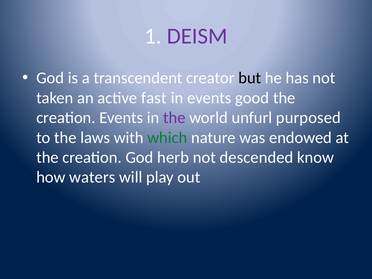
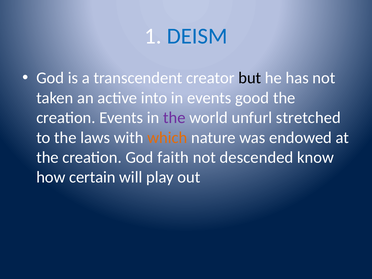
DEISM colour: purple -> blue
fast: fast -> into
purposed: purposed -> stretched
which colour: green -> orange
herb: herb -> faith
waters: waters -> certain
